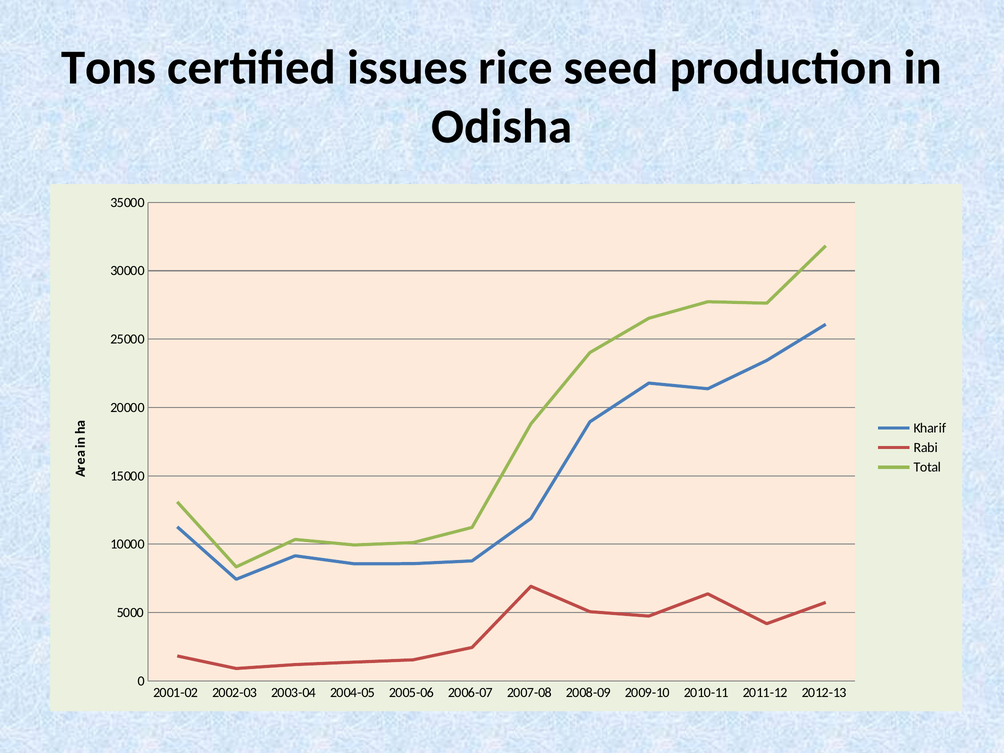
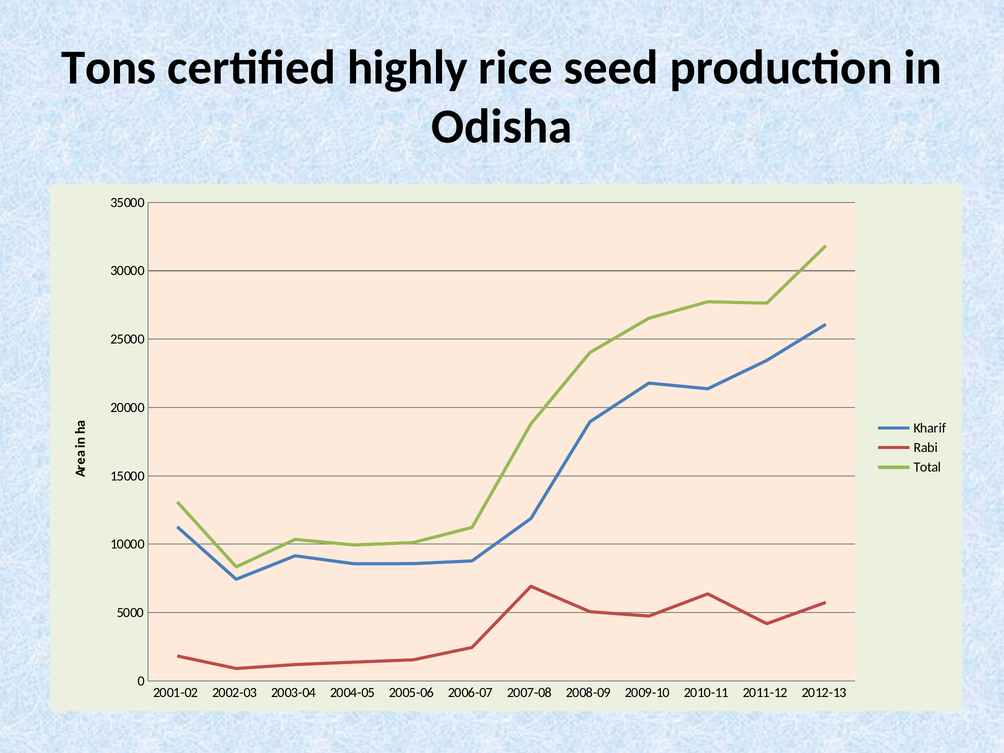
issues: issues -> highly
